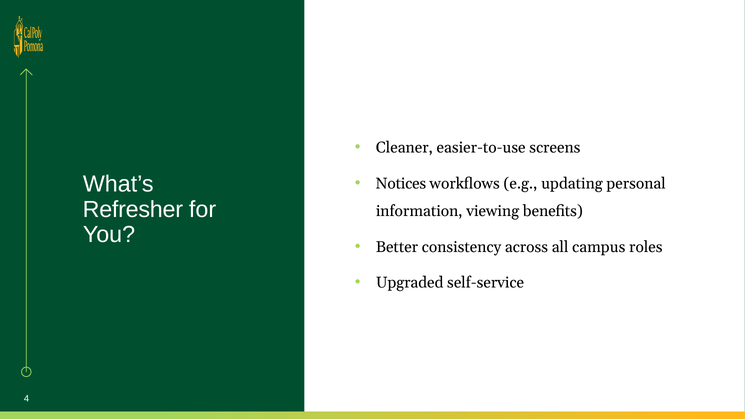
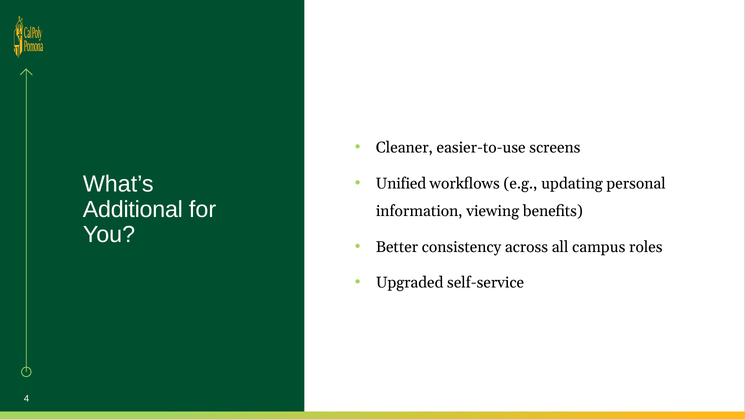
Notices: Notices -> Unified
Refresher: Refresher -> Additional
